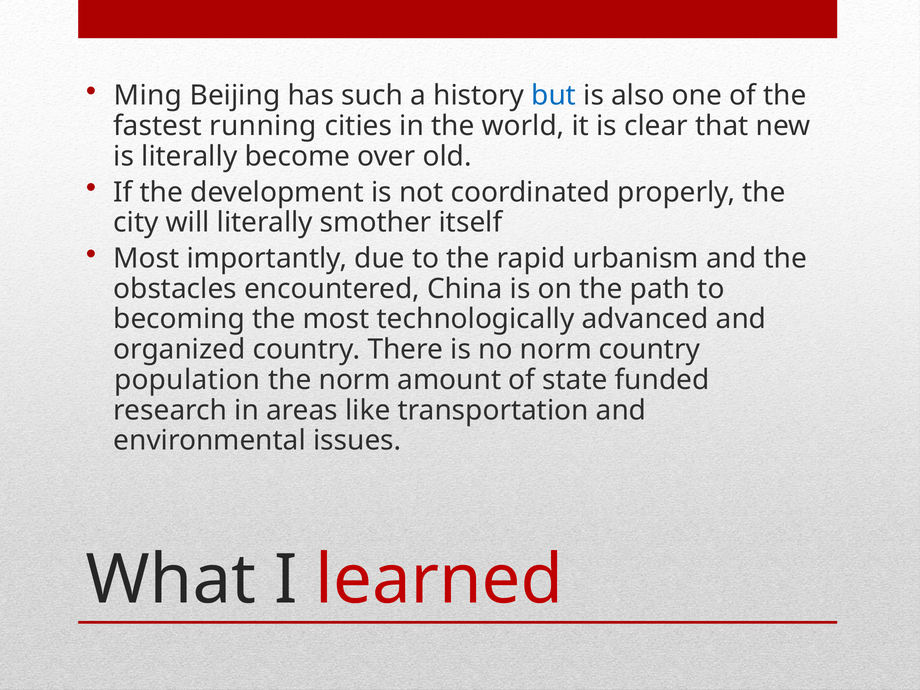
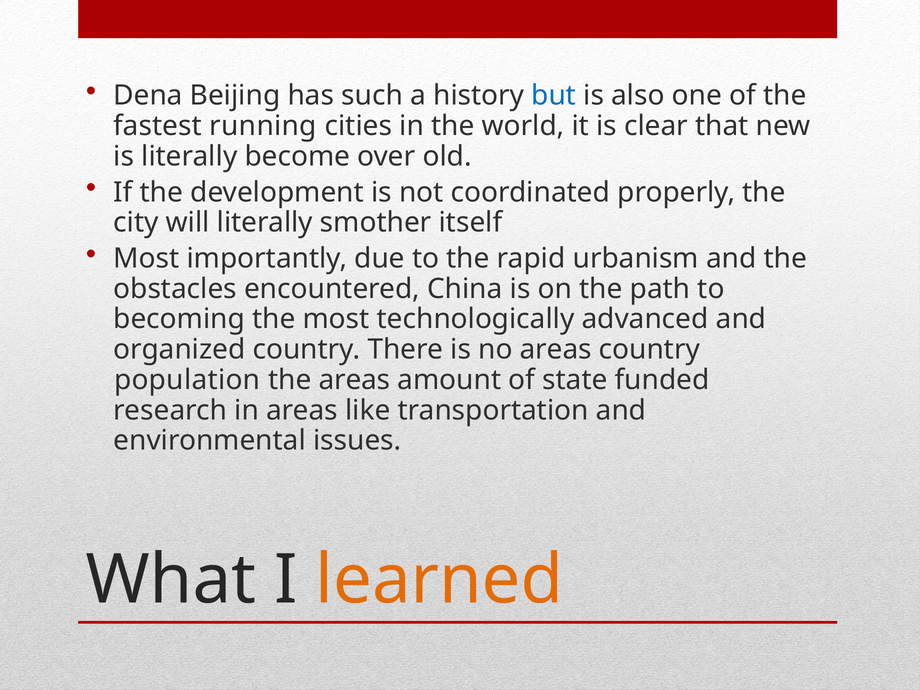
Ming: Ming -> Dena
no norm: norm -> areas
the norm: norm -> areas
learned colour: red -> orange
